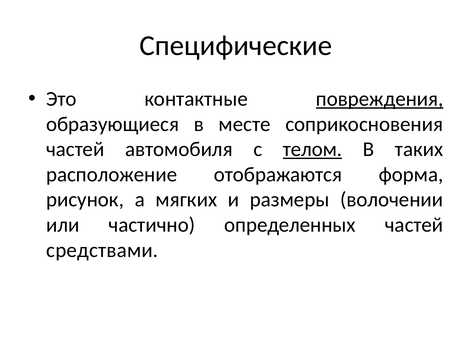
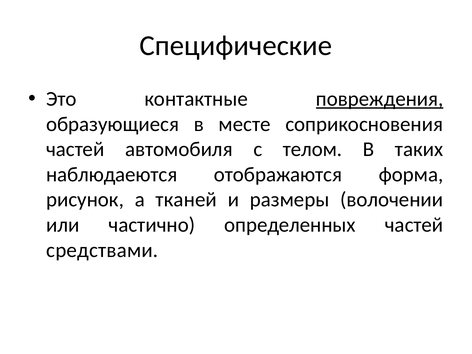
телом underline: present -> none
расположение: расположение -> наблюдаеются
мягких: мягких -> тканей
